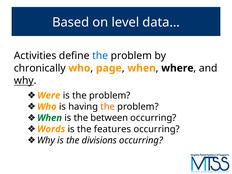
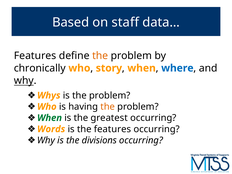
level: level -> staff
Activities at (35, 56): Activities -> Features
the at (100, 56) colour: blue -> orange
page: page -> story
where colour: black -> blue
Were: Were -> Whys
between: between -> greatest
